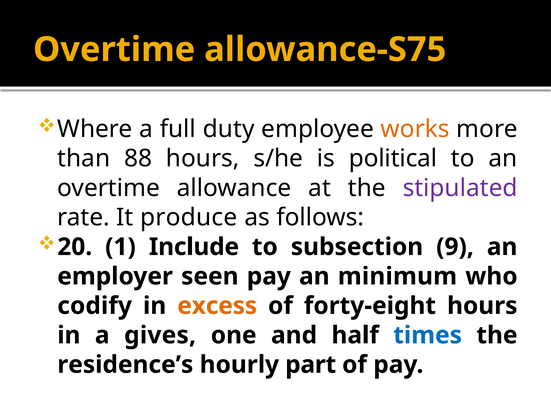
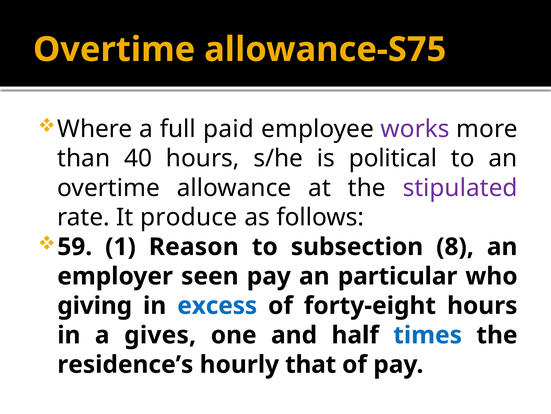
duty: duty -> paid
works colour: orange -> purple
88: 88 -> 40
20: 20 -> 59
Include: Include -> Reason
9: 9 -> 8
minimum: minimum -> particular
codify: codify -> giving
excess colour: orange -> blue
part: part -> that
